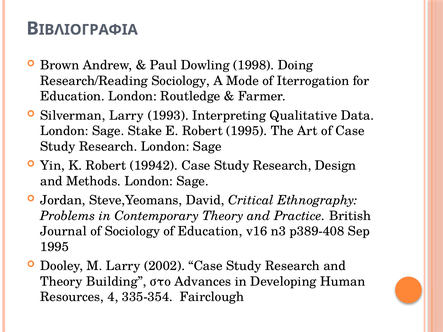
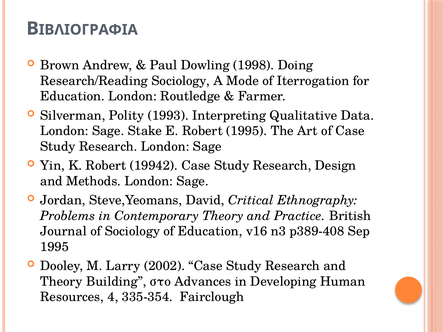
Silverman Larry: Larry -> Polity
